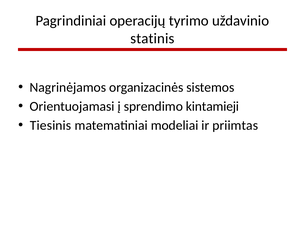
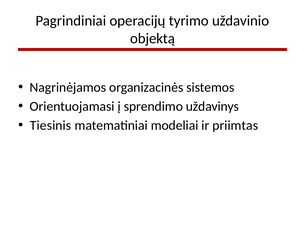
statinis: statinis -> objektą
kintamieji: kintamieji -> uždavinys
